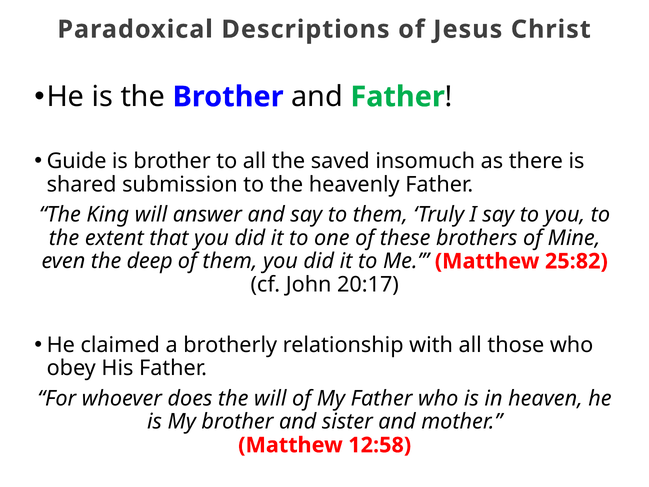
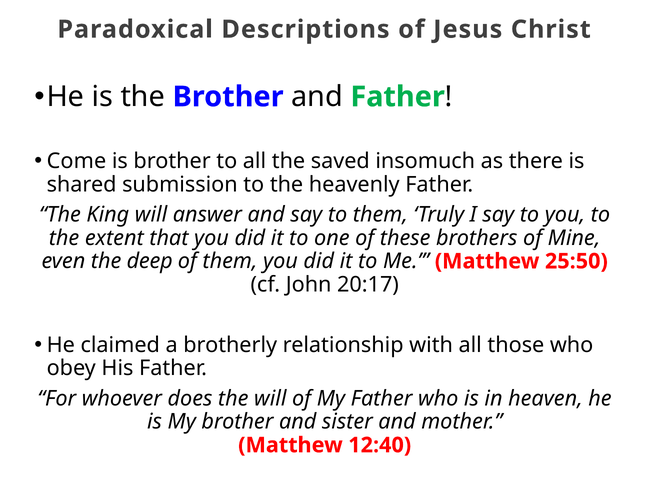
Guide: Guide -> Come
25:82: 25:82 -> 25:50
12:58: 12:58 -> 12:40
